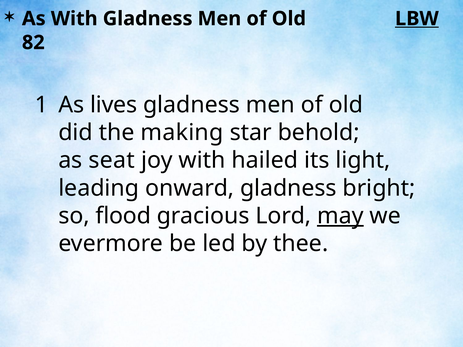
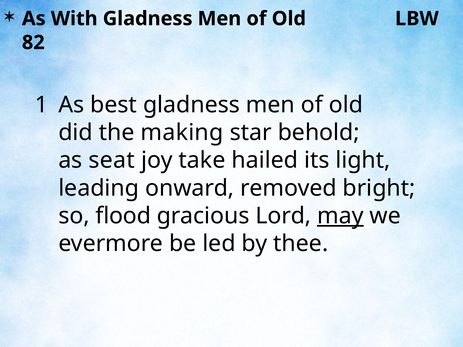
LBW underline: present -> none
lives: lives -> best
joy with: with -> take
onward gladness: gladness -> removed
